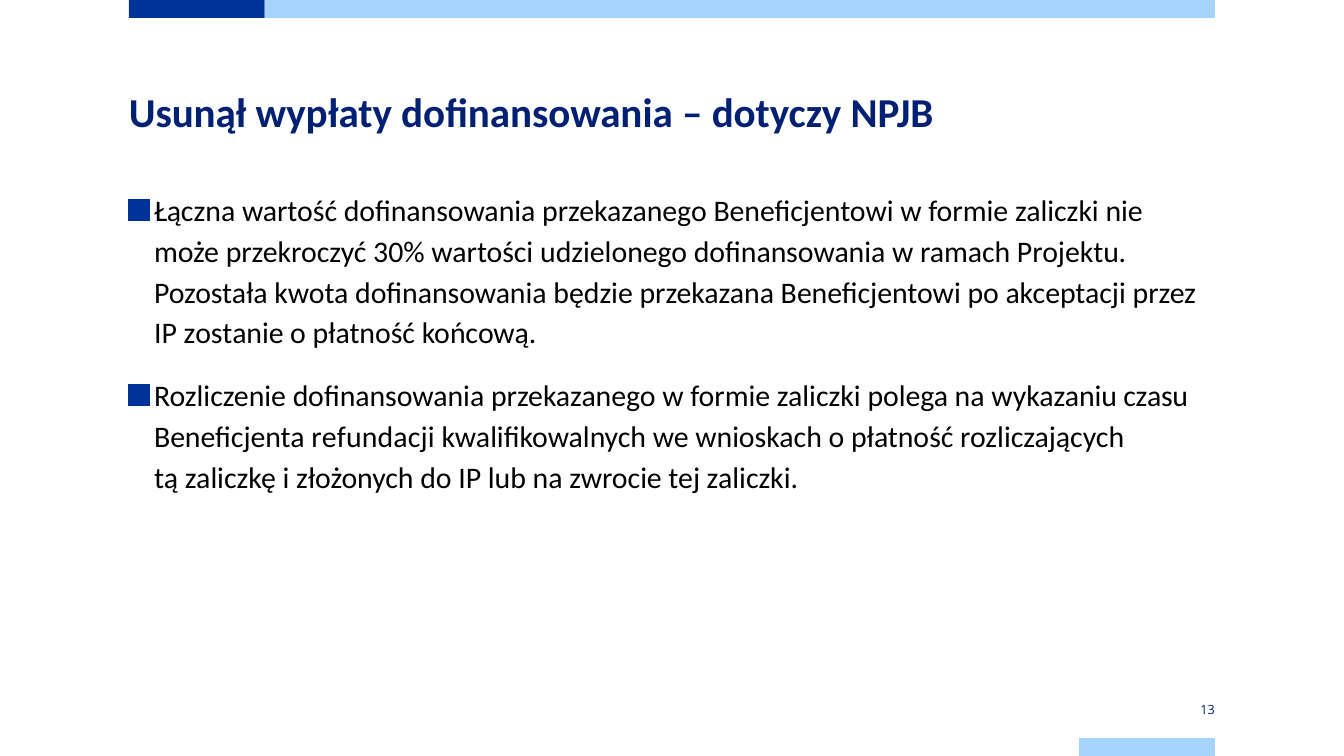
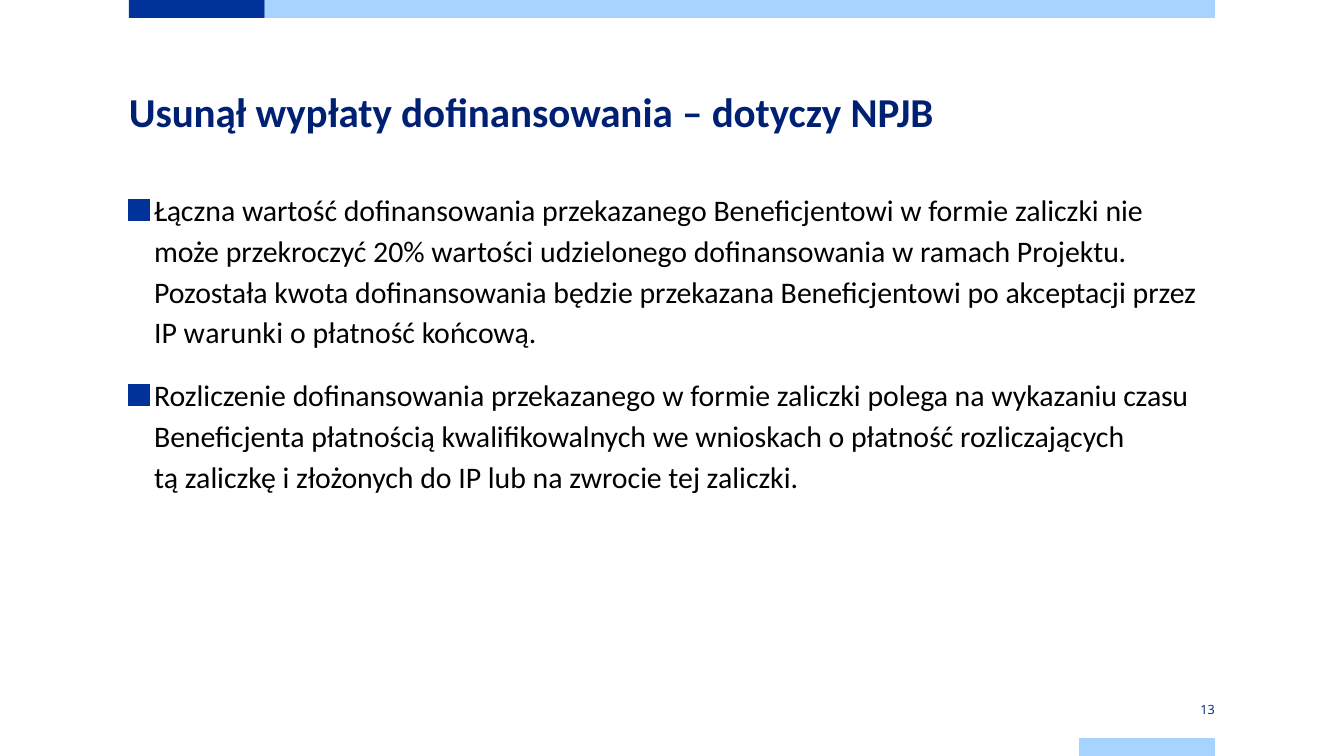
30%: 30% -> 20%
zostanie: zostanie -> warunki
refundacji: refundacji -> płatnością
